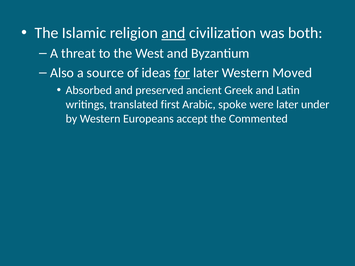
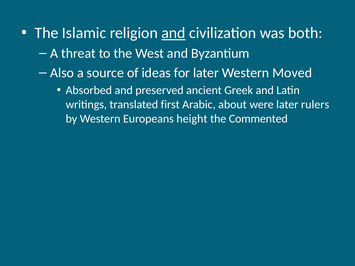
for underline: present -> none
spoke: spoke -> about
under: under -> rulers
accept: accept -> height
